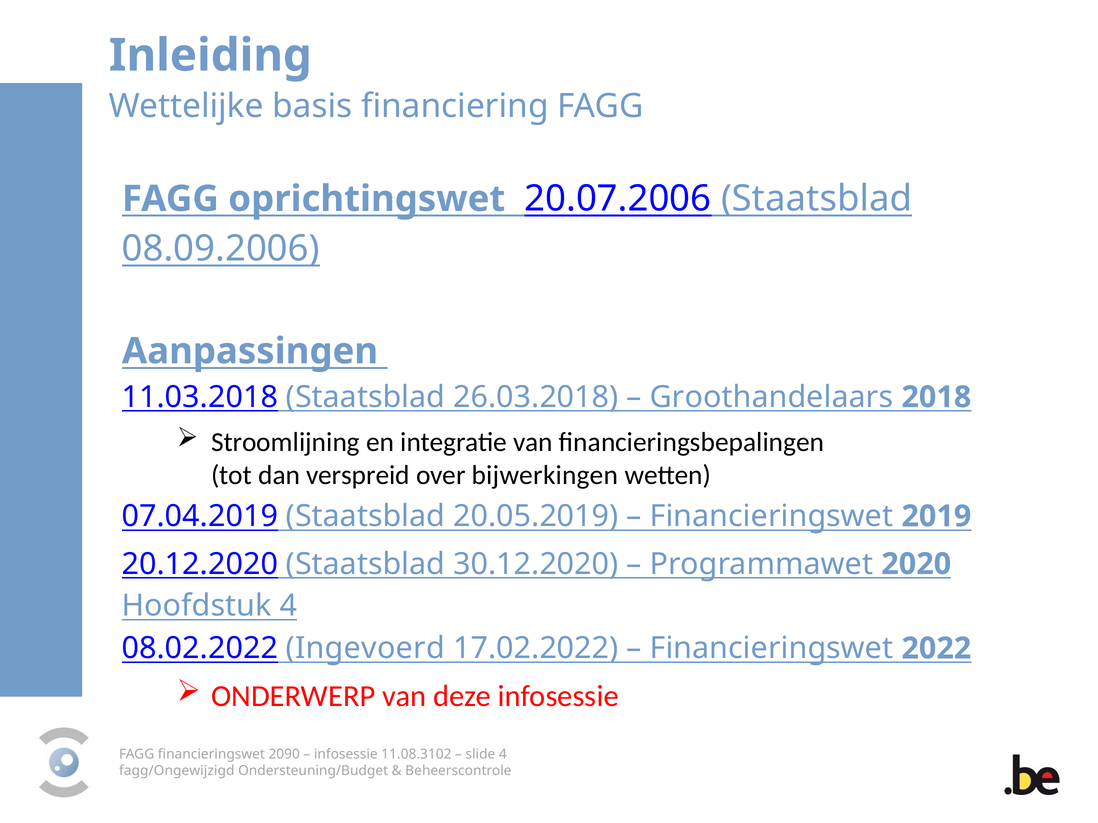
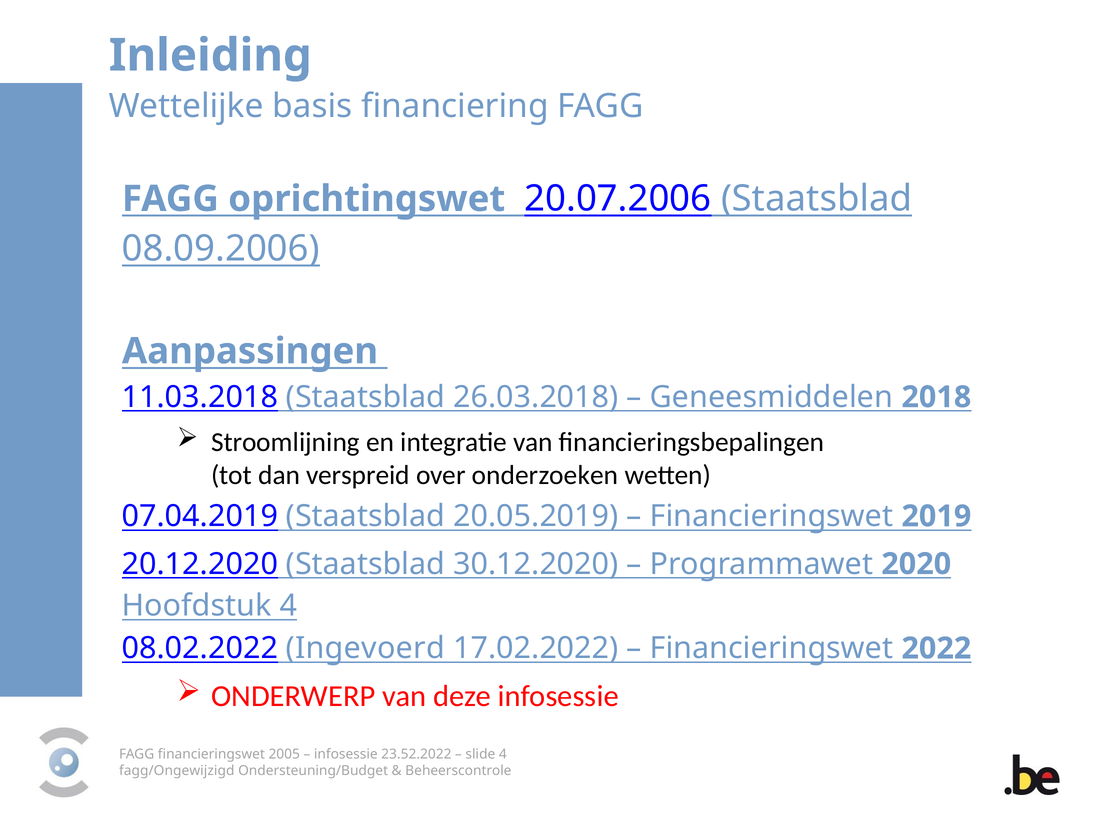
Groothandelaars: Groothandelaars -> Geneesmiddelen
bijwerkingen: bijwerkingen -> onderzoeken
2090: 2090 -> 2005
11.08.3102: 11.08.3102 -> 23.52.2022
